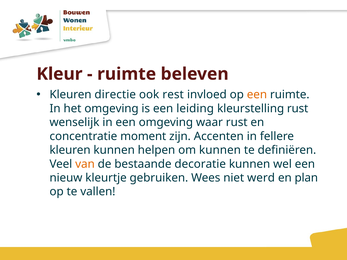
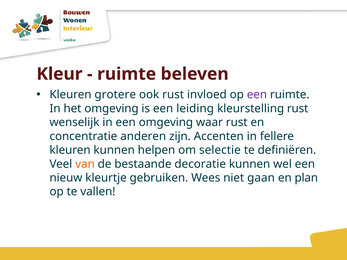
directie: directie -> grotere
ook rest: rest -> rust
een at (257, 95) colour: orange -> purple
moment: moment -> anderen
om kunnen: kunnen -> selectie
werd: werd -> gaan
